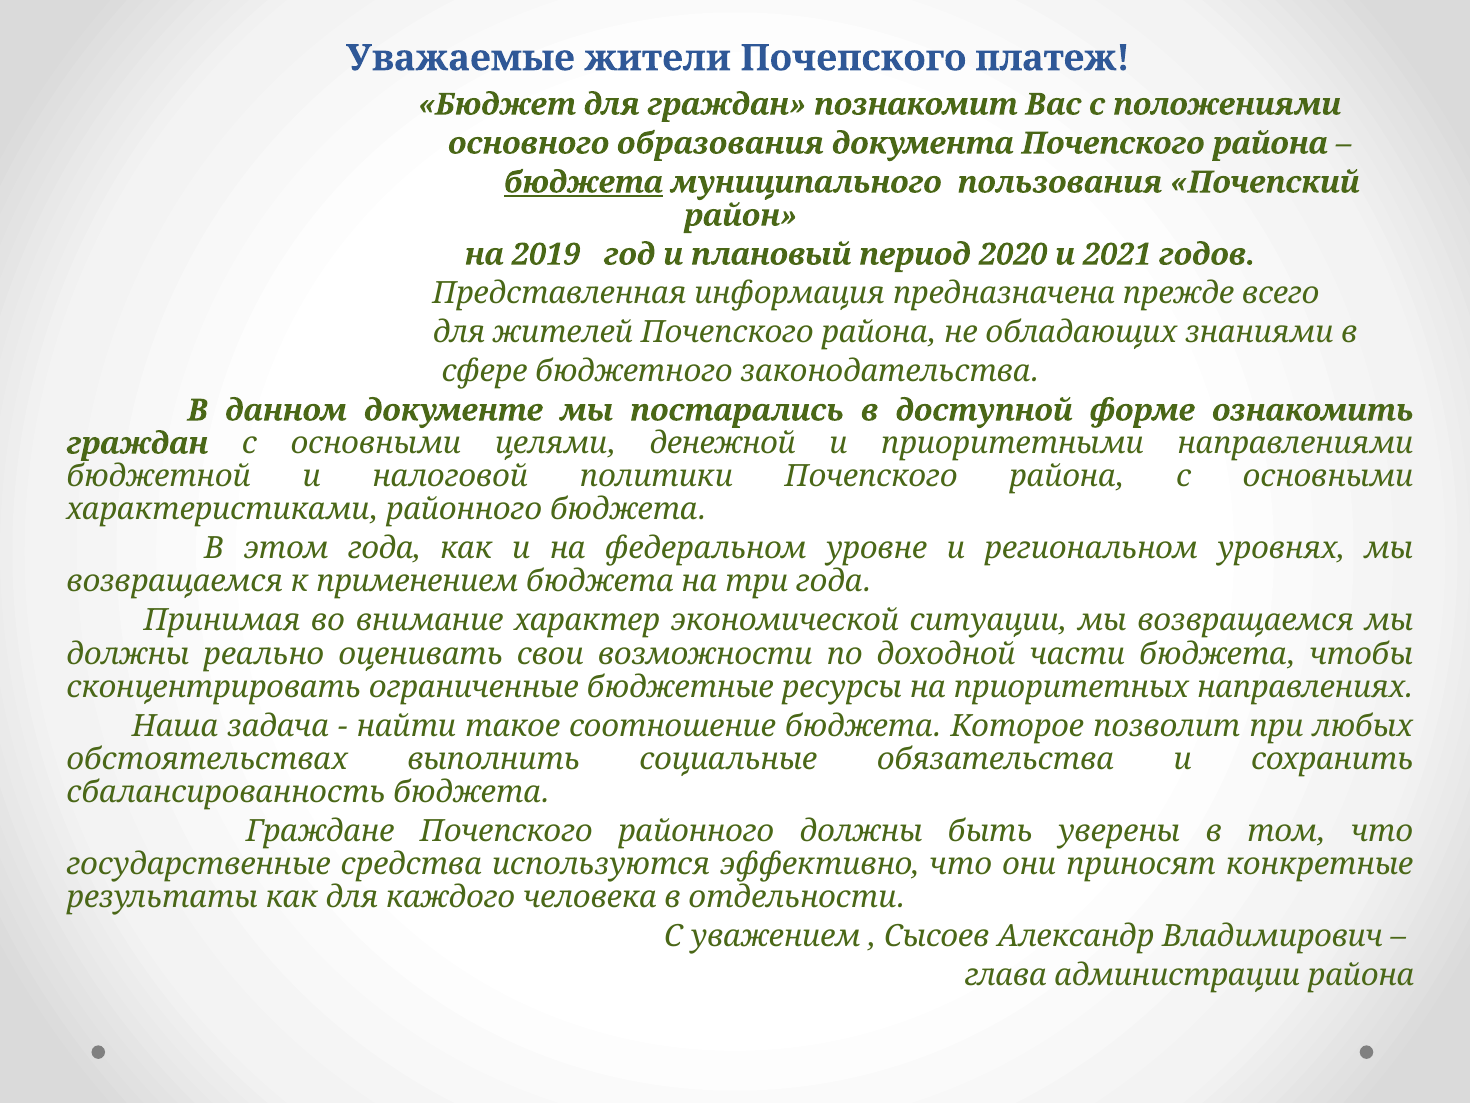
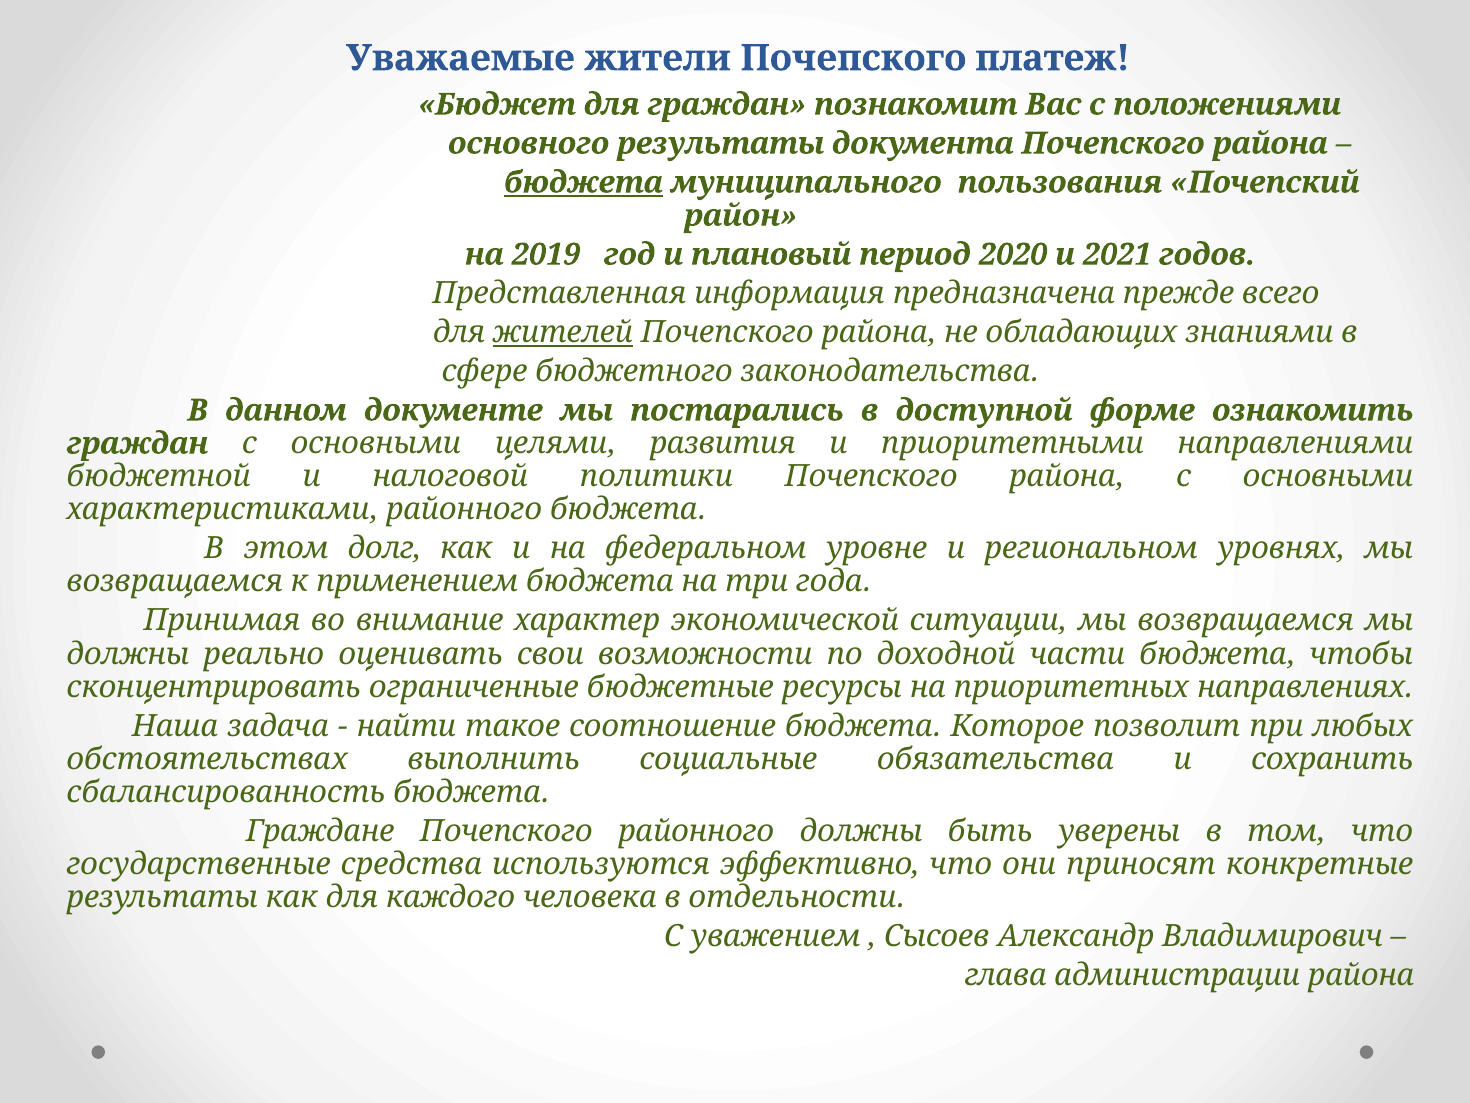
основного образования: образования -> результаты
жителей underline: none -> present
денежной: денежной -> развития
этом года: года -> долг
